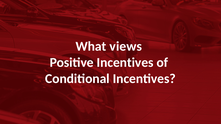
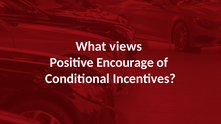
Positive Incentives: Incentives -> Encourage
